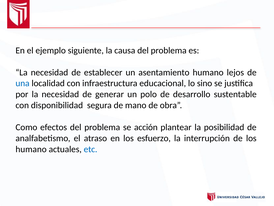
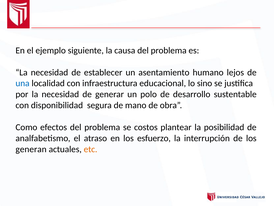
acción: acción -> costos
humano at (31, 149): humano -> generan
etc colour: blue -> orange
